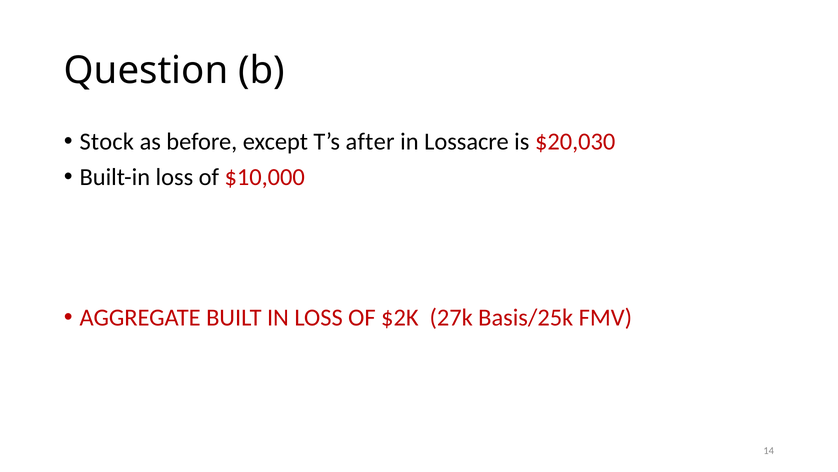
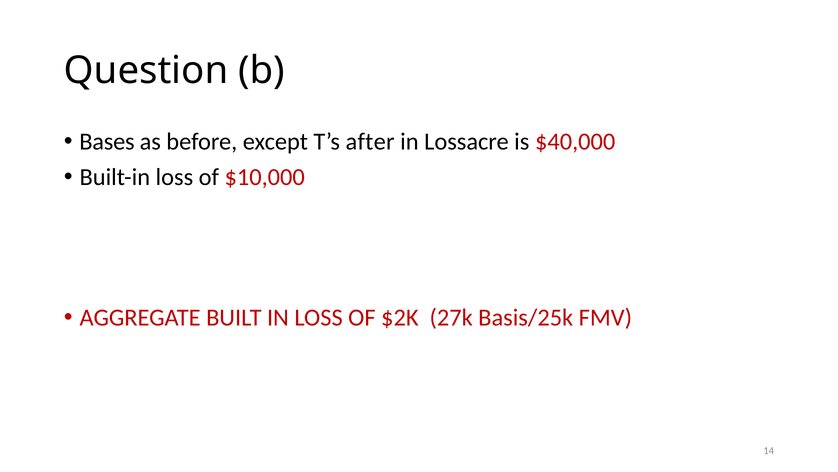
Stock: Stock -> Bases
$20,030: $20,030 -> $40,000
